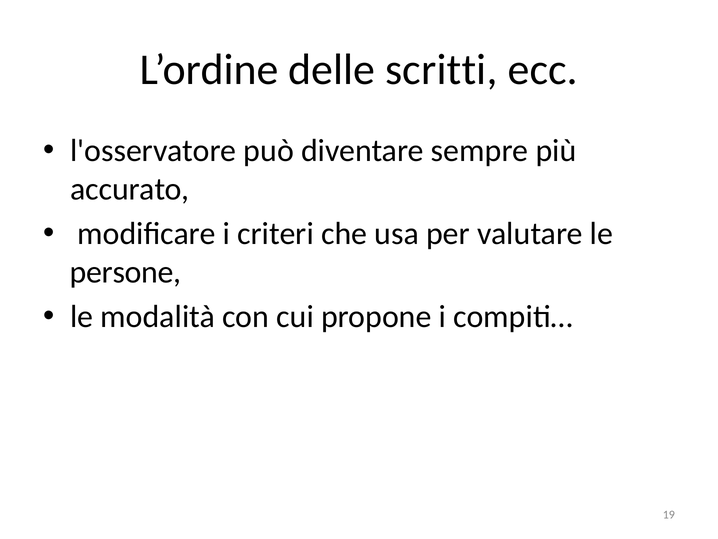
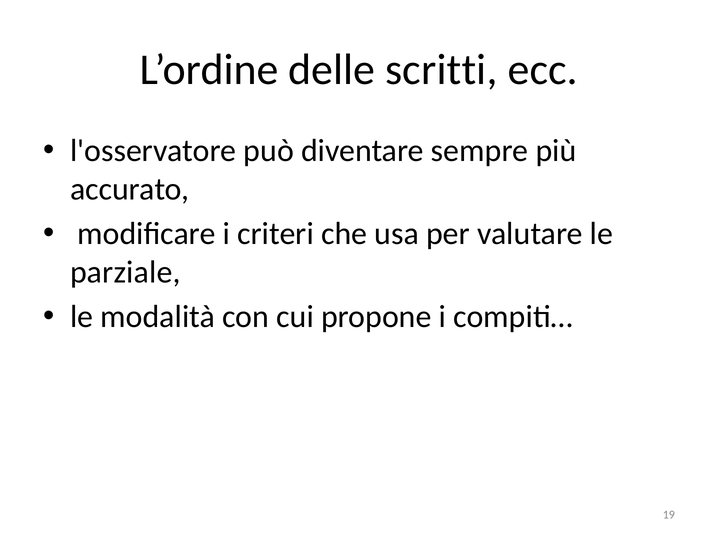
persone: persone -> parziale
